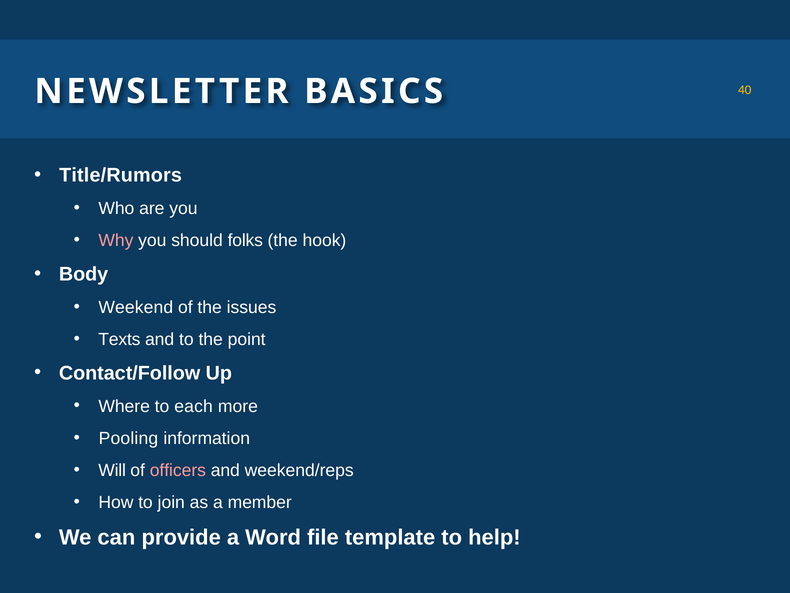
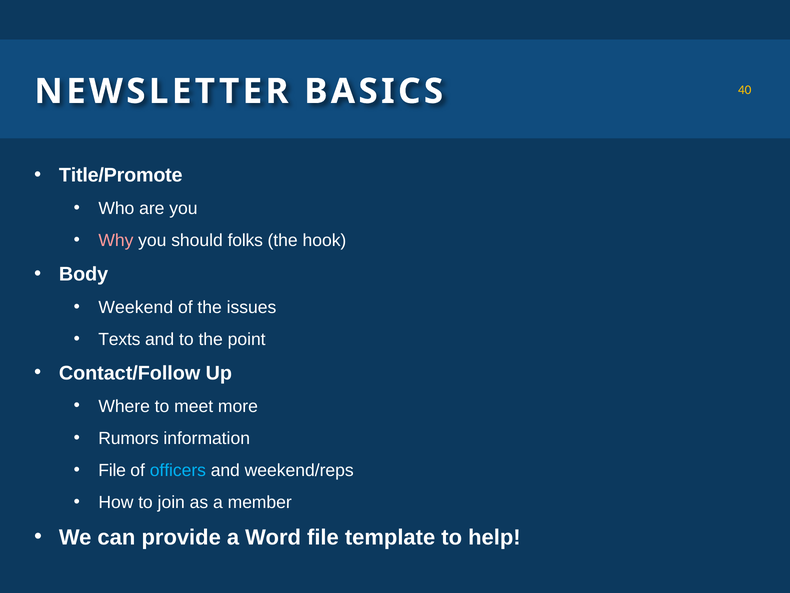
Title/Rumors: Title/Rumors -> Title/Promote
each: each -> meet
Pooling: Pooling -> Rumors
Will at (112, 470): Will -> File
officers colour: pink -> light blue
